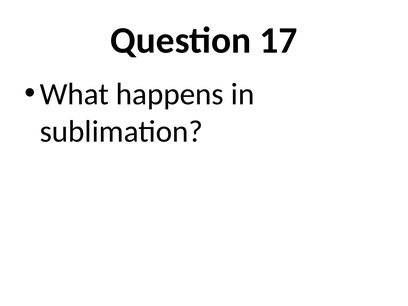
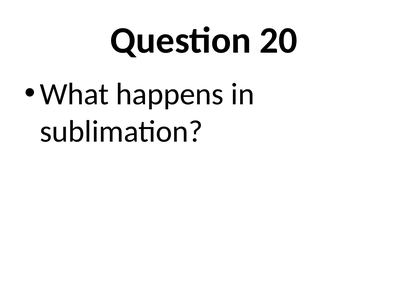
17: 17 -> 20
